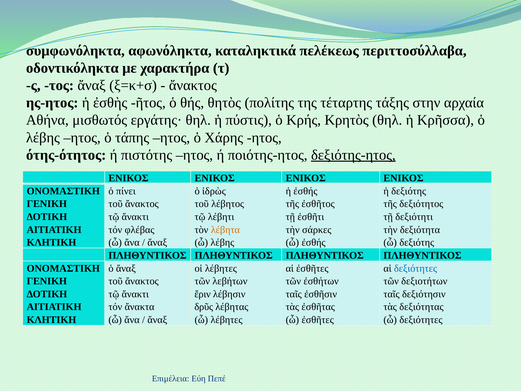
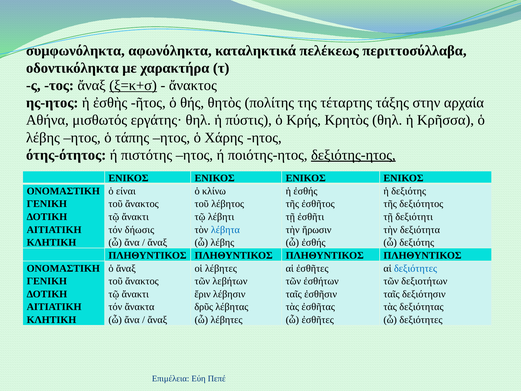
ξ=κ+σ underline: none -> present
πίνει: πίνει -> είναι
ἱδρὼς: ἱδρὼς -> κλίνω
φλέβας: φλέβας -> δήωσις
λέβητα colour: orange -> blue
σάρκες: σάρκες -> ἥρωσιν
